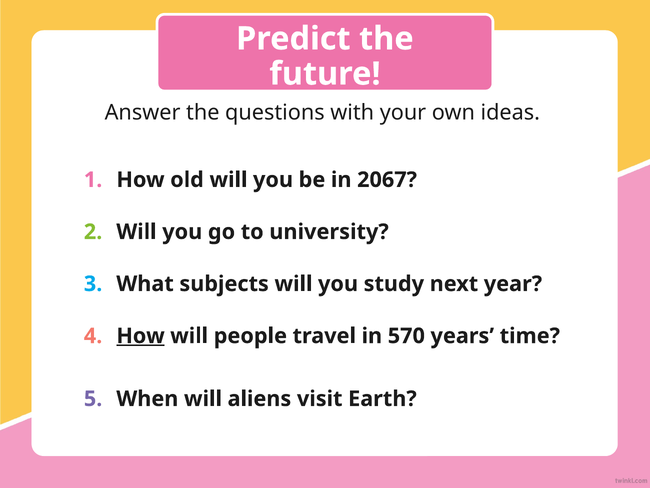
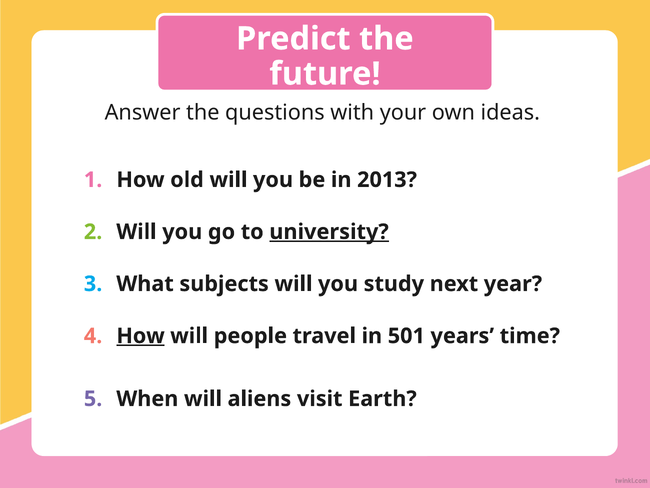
2067: 2067 -> 2013
university underline: none -> present
570: 570 -> 501
